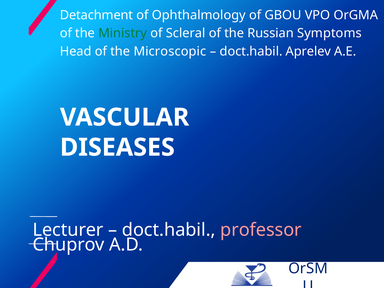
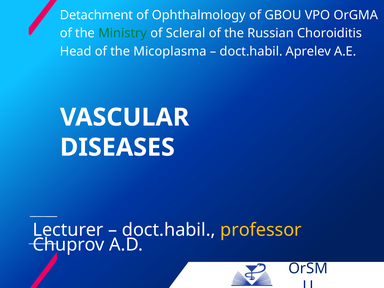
Symptoms: Symptoms -> Choroiditis
Microscopic: Microscopic -> Micoplasma
professor colour: pink -> yellow
